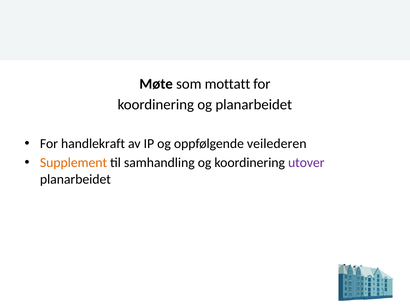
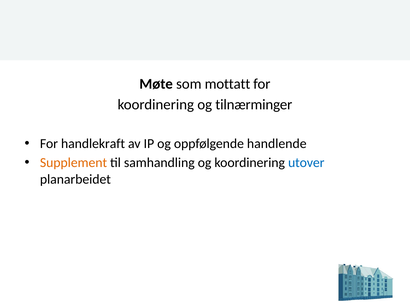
og planarbeidet: planarbeidet -> tilnærminger
veilederen: veilederen -> handlende
utover colour: purple -> blue
